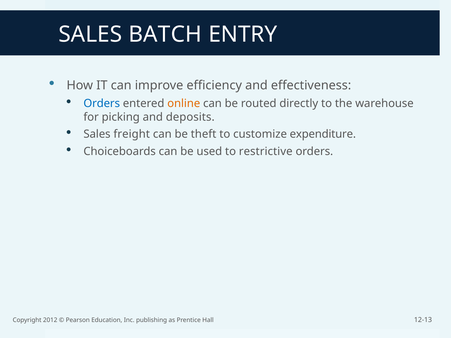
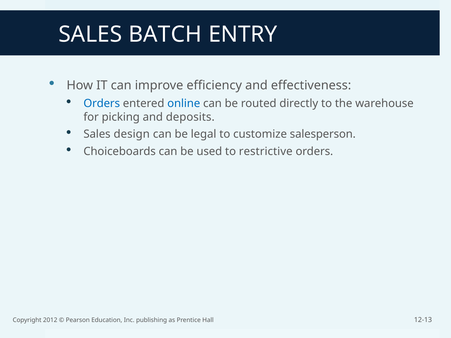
online colour: orange -> blue
freight: freight -> design
theft: theft -> legal
expenditure: expenditure -> salesperson
